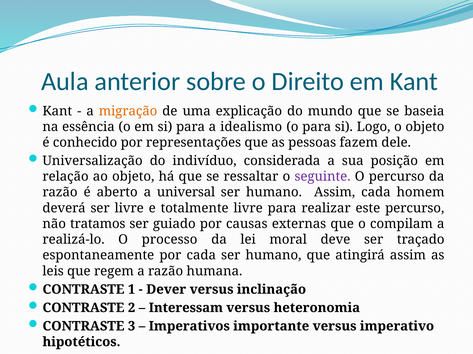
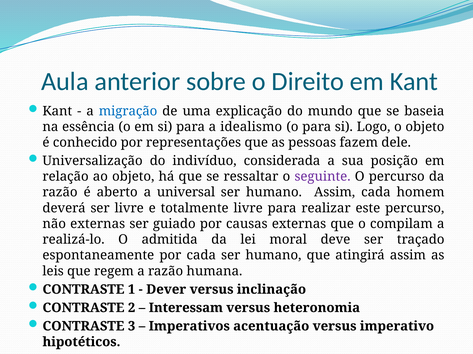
migração colour: orange -> blue
não tratamos: tratamos -> externas
processo: processo -> admitida
importante: importante -> acentuação
